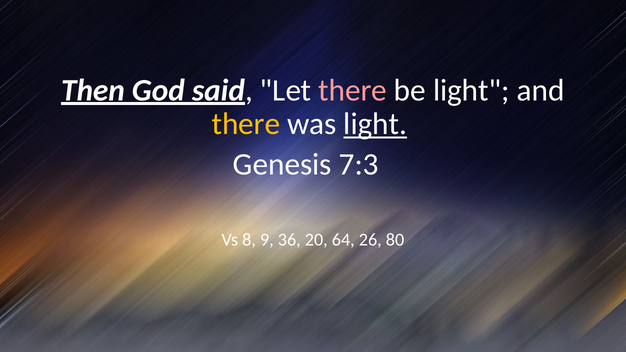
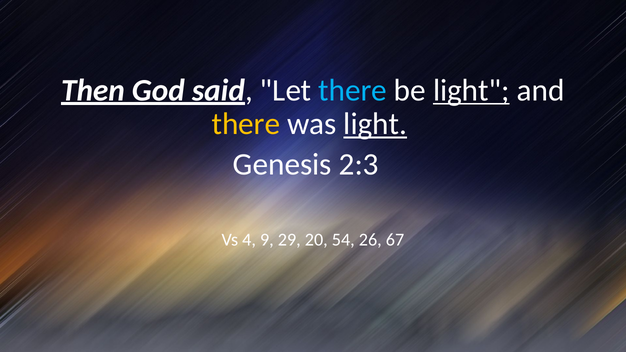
there at (353, 90) colour: pink -> light blue
light at (471, 90) underline: none -> present
7:3: 7:3 -> 2:3
8: 8 -> 4
36: 36 -> 29
64: 64 -> 54
80: 80 -> 67
